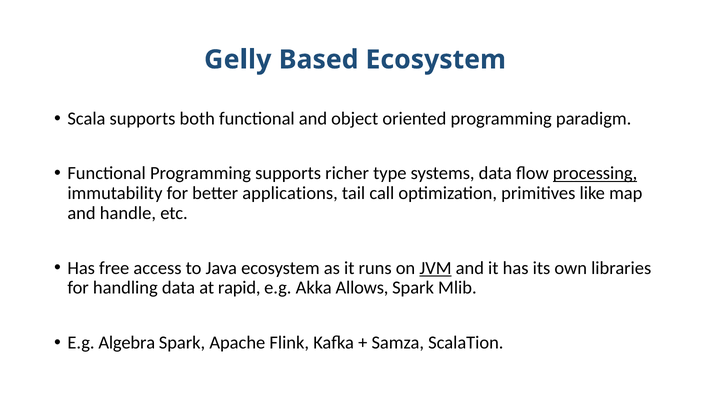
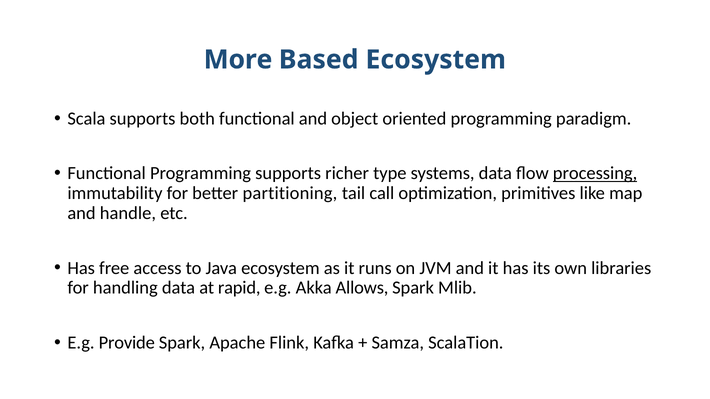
Gelly: Gelly -> More
applications: applications -> partitioning
JVM underline: present -> none
Algebra: Algebra -> Provide
